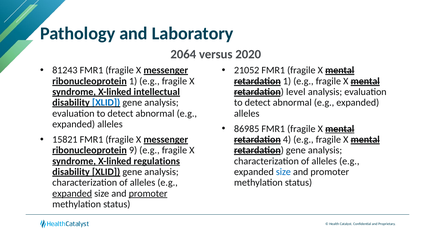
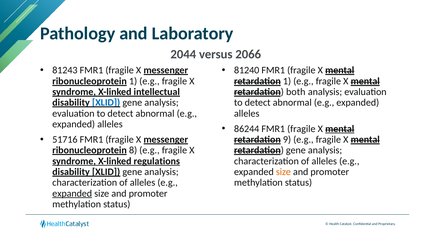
2064: 2064 -> 2044
2020: 2020 -> 2066
21052: 21052 -> 81240
level: level -> both
86985: 86985 -> 86244
15821: 15821 -> 51716
4: 4 -> 9
9: 9 -> 8
size at (283, 172) colour: blue -> orange
promoter at (148, 193) underline: present -> none
